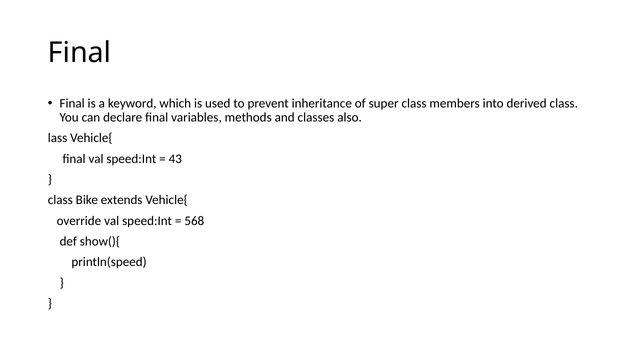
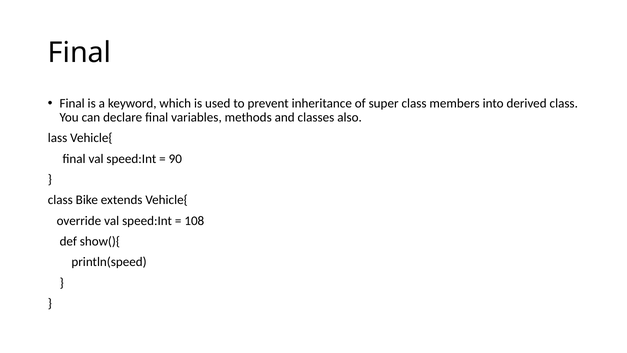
43: 43 -> 90
568: 568 -> 108
